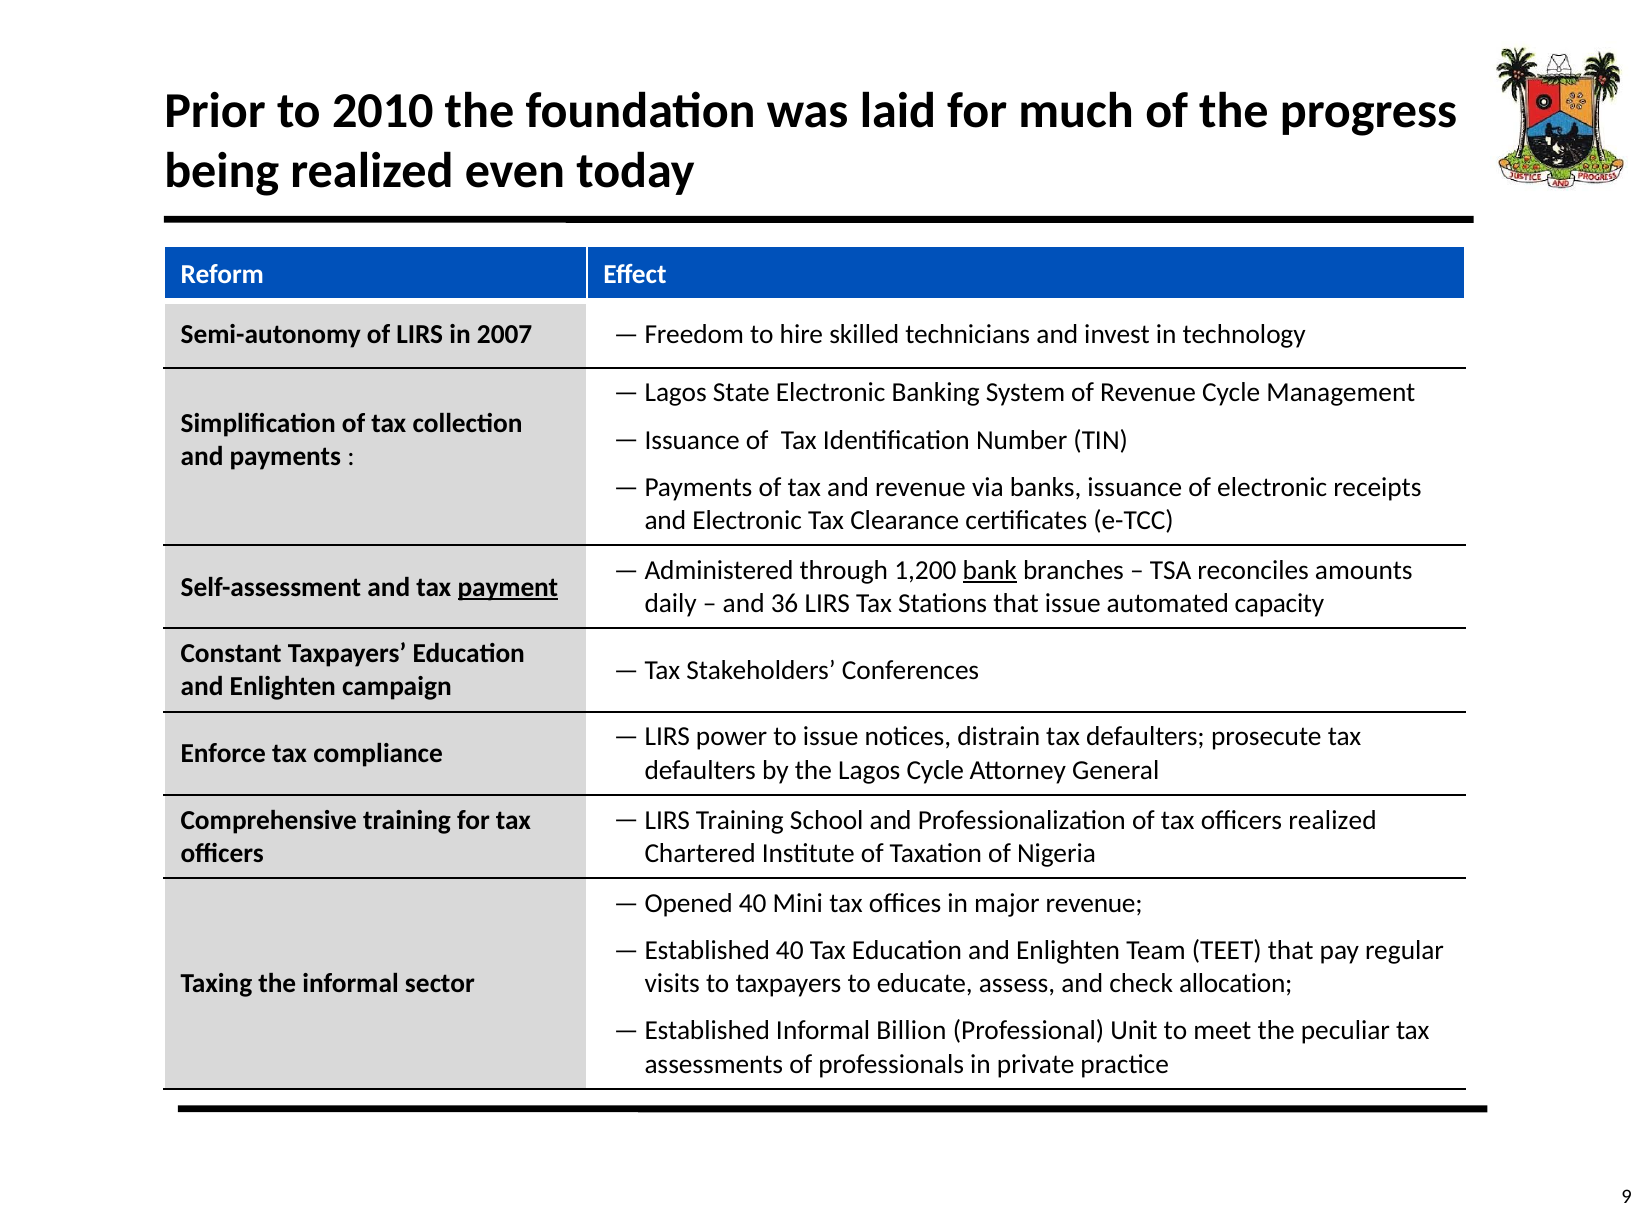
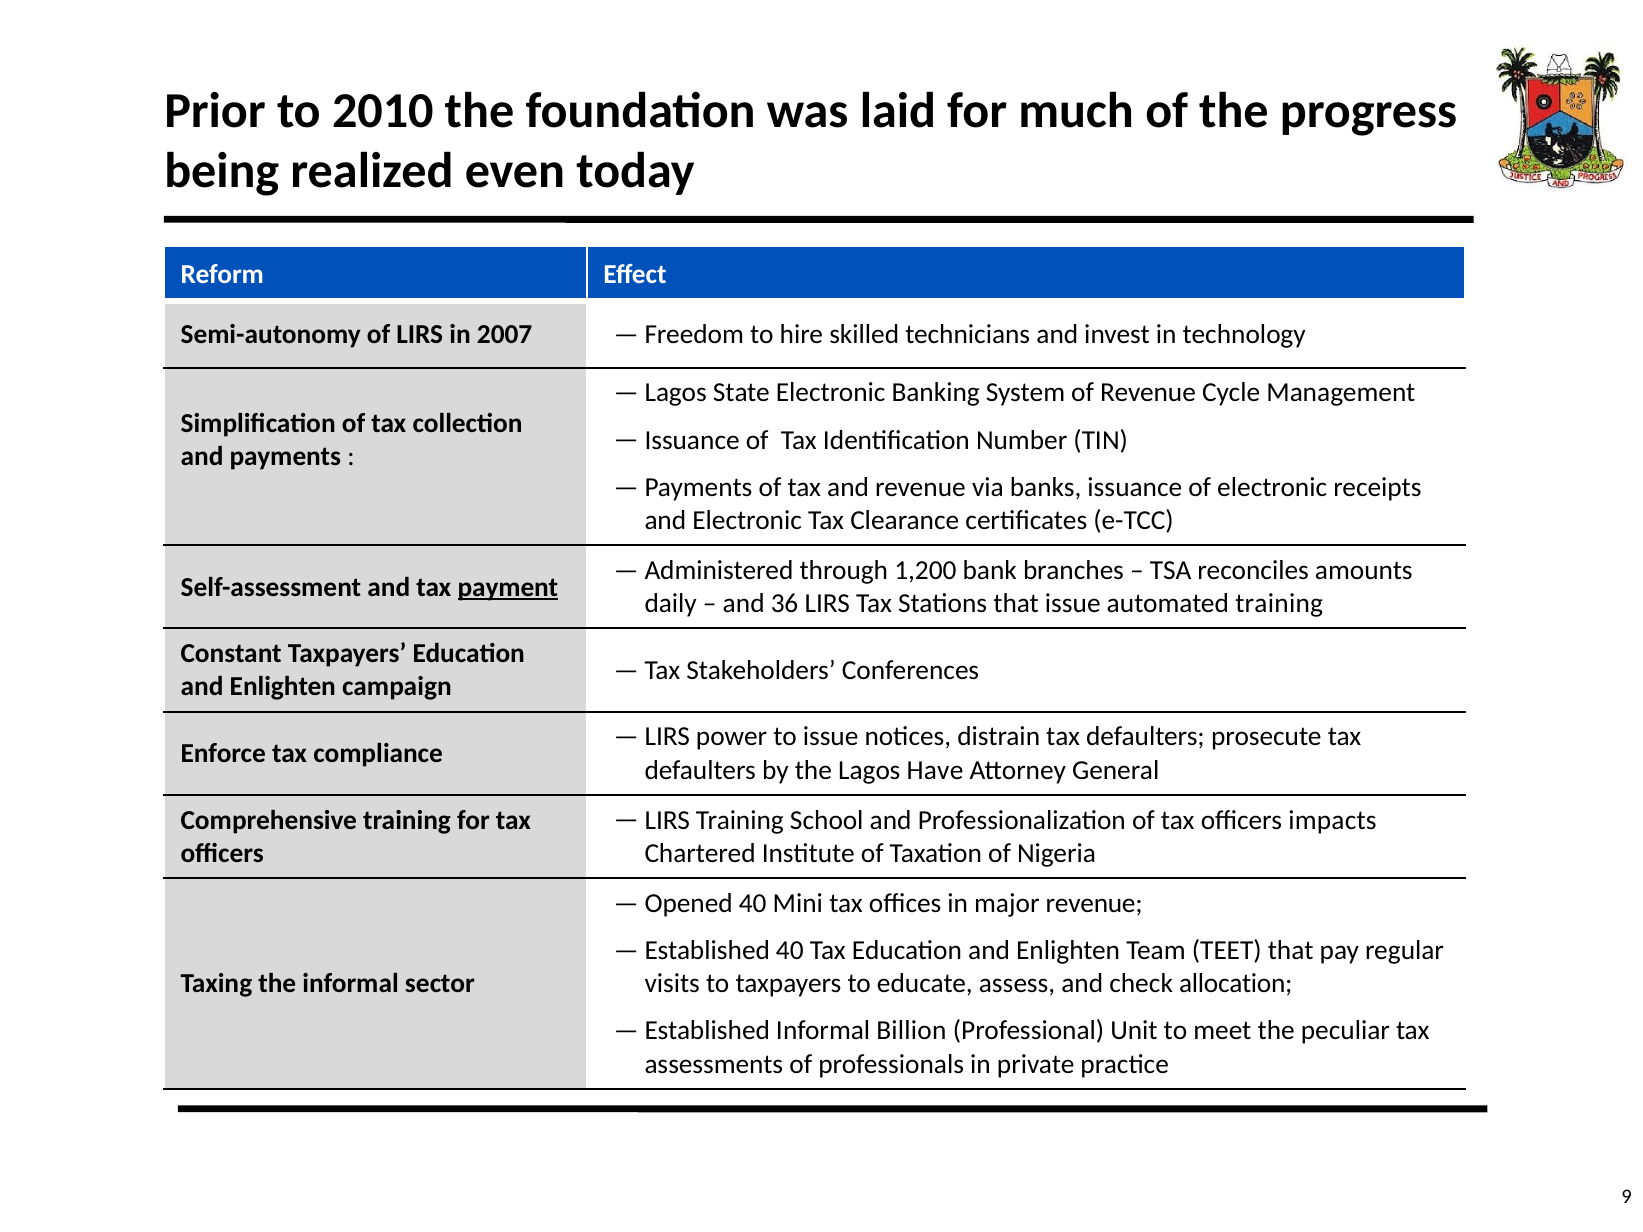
bank underline: present -> none
automated capacity: capacity -> training
Lagos Cycle: Cycle -> Have
officers realized: realized -> impacts
